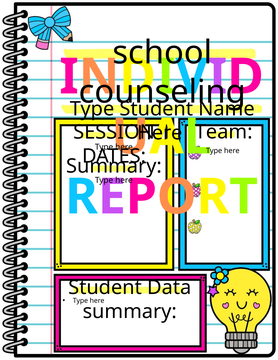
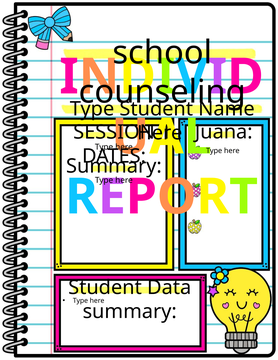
Team: Team -> Juana
